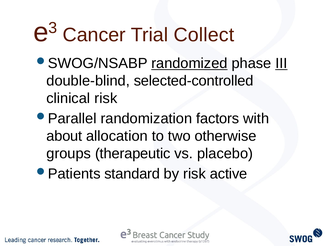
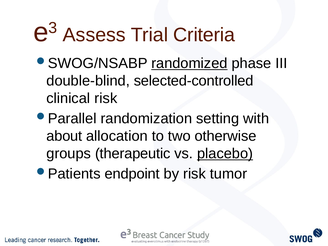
Cancer: Cancer -> Assess
Collect: Collect -> Criteria
III underline: present -> none
factors: factors -> setting
placebo underline: none -> present
standard: standard -> endpoint
active: active -> tumor
